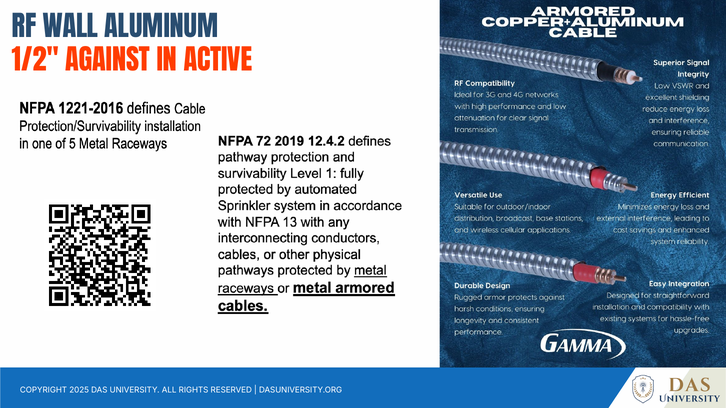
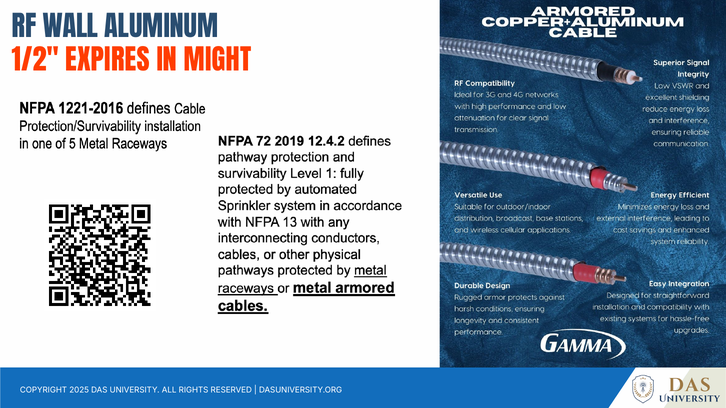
AGAINST: AGAINST -> EXPIRES
ACTIVE: ACTIVE -> MIGHT
